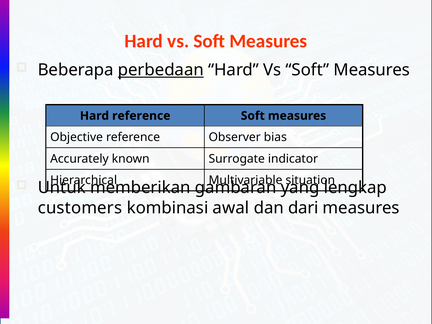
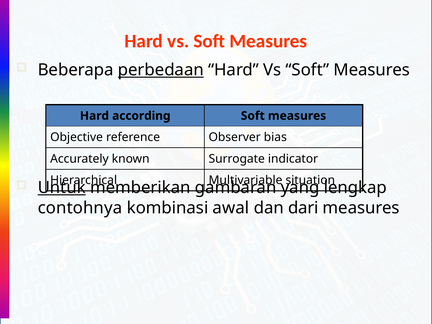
Hard reference: reference -> according
Untuk underline: none -> present
customers: customers -> contohnya
